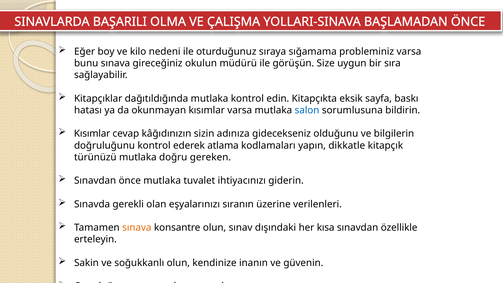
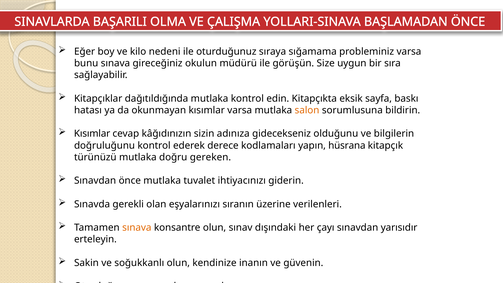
salon colour: blue -> orange
atlama: atlama -> derece
dikkatle: dikkatle -> hüsrana
kısa: kısa -> çayı
özellikle: özellikle -> yarısıdır
